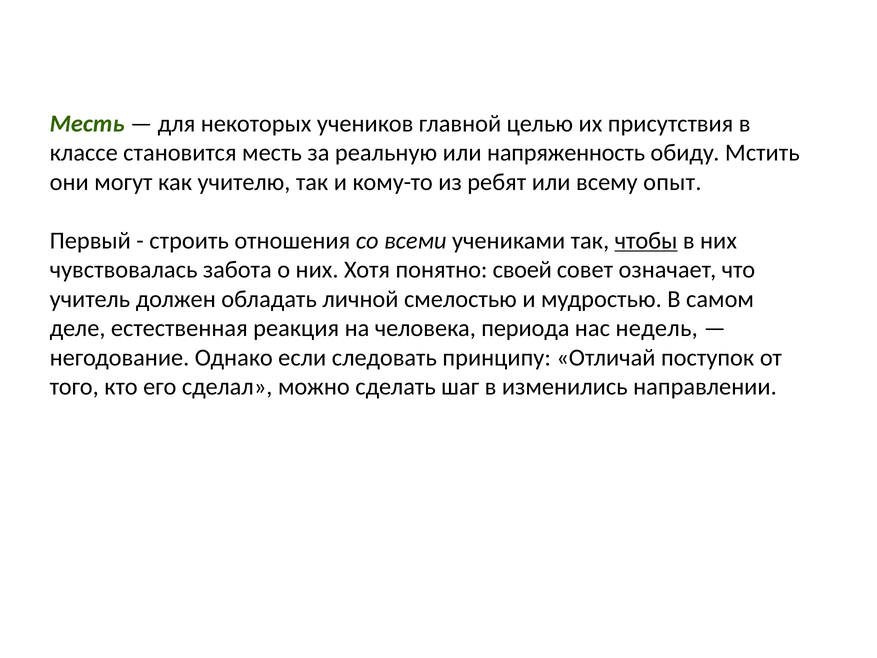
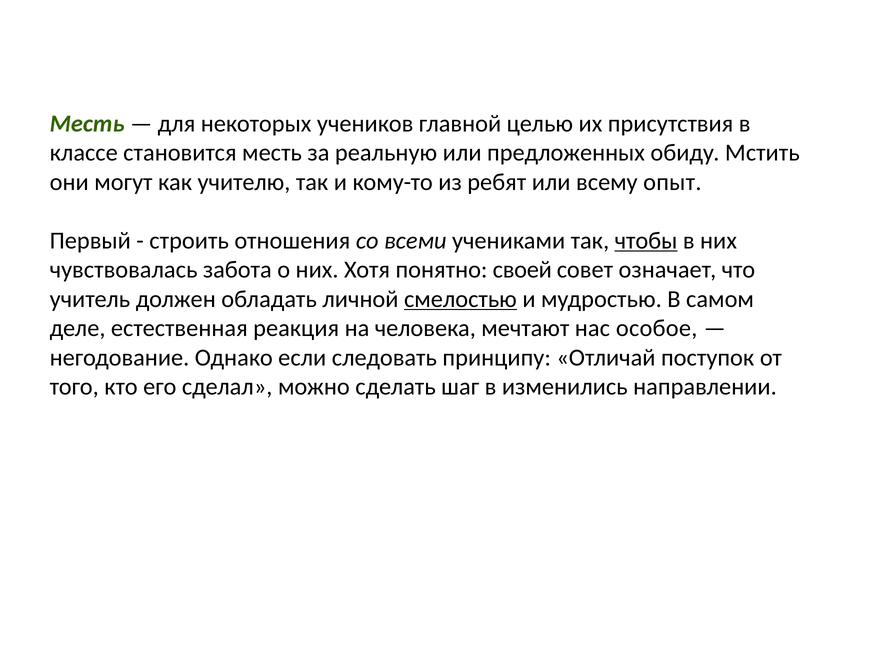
напряженность: напряженность -> предложенных
смелостью underline: none -> present
периода: периода -> мечтают
недель: недель -> особое
